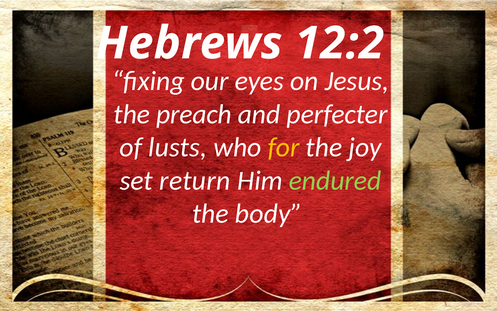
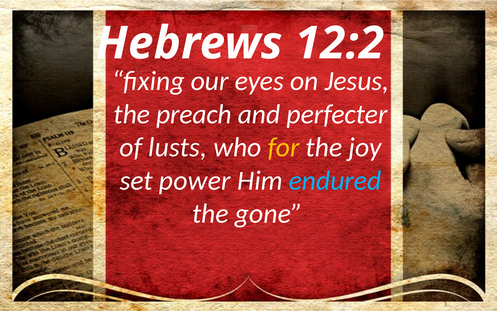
return: return -> power
endured colour: light green -> light blue
body: body -> gone
